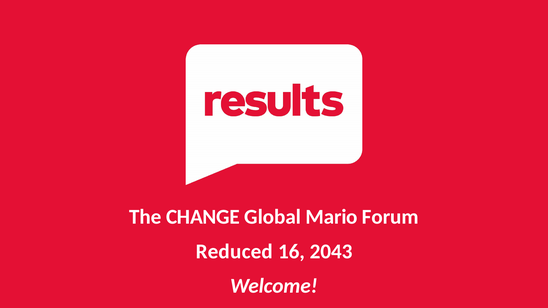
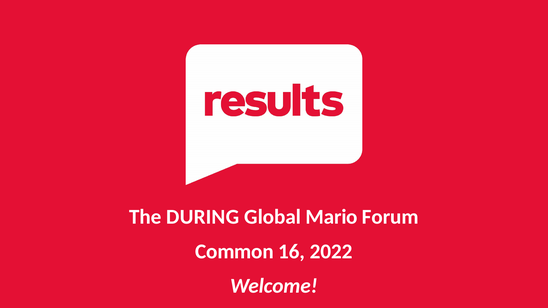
CHANGE: CHANGE -> DURING
Reduced: Reduced -> Common
2043: 2043 -> 2022
